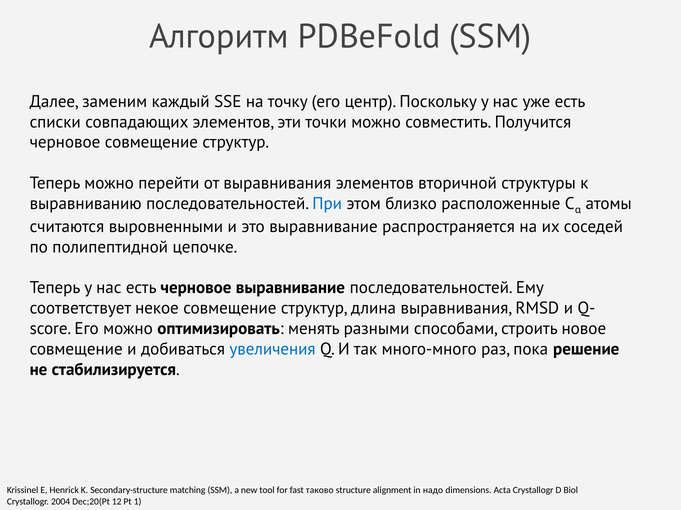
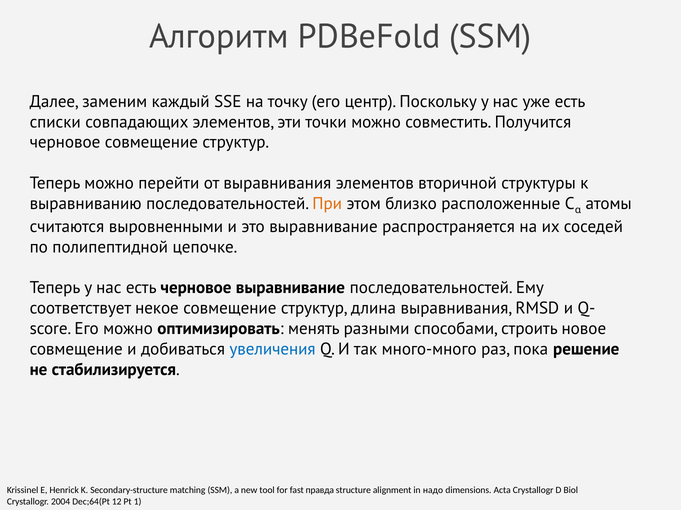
При colour: blue -> orange
таково: таково -> правда
Dec;20(Pt: Dec;20(Pt -> Dec;64(Pt
